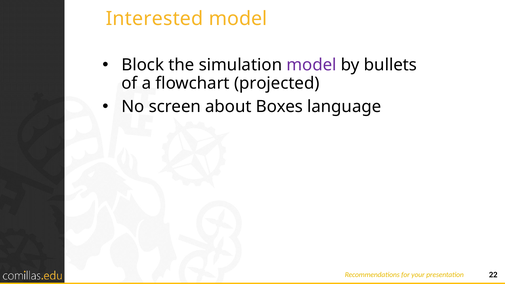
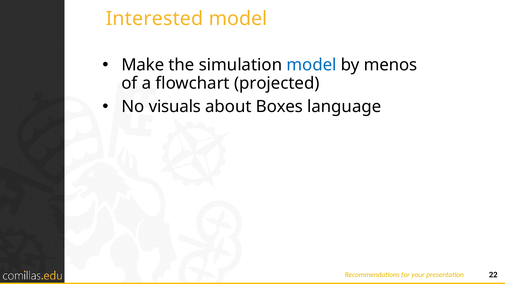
Block: Block -> Make
model at (312, 65) colour: purple -> blue
bullets: bullets -> menos
screen: screen -> visuals
